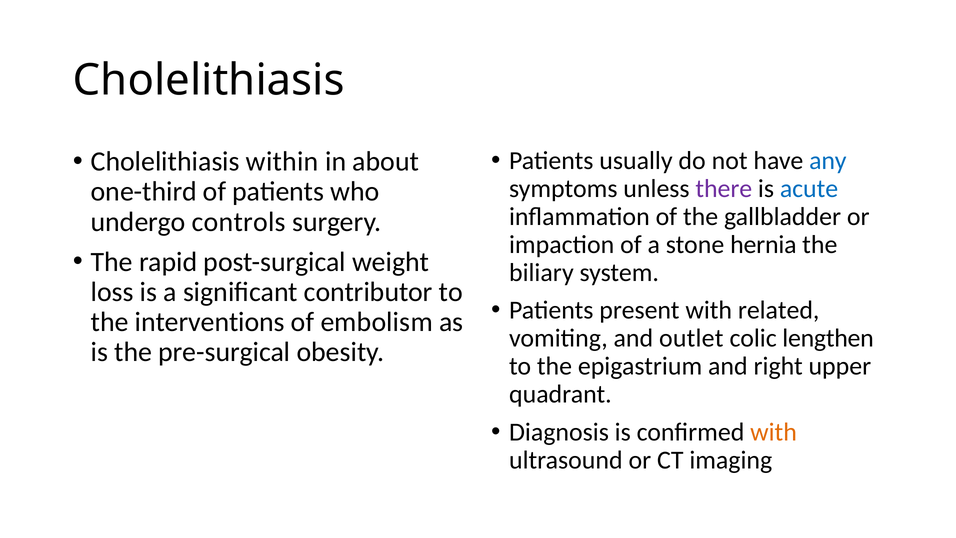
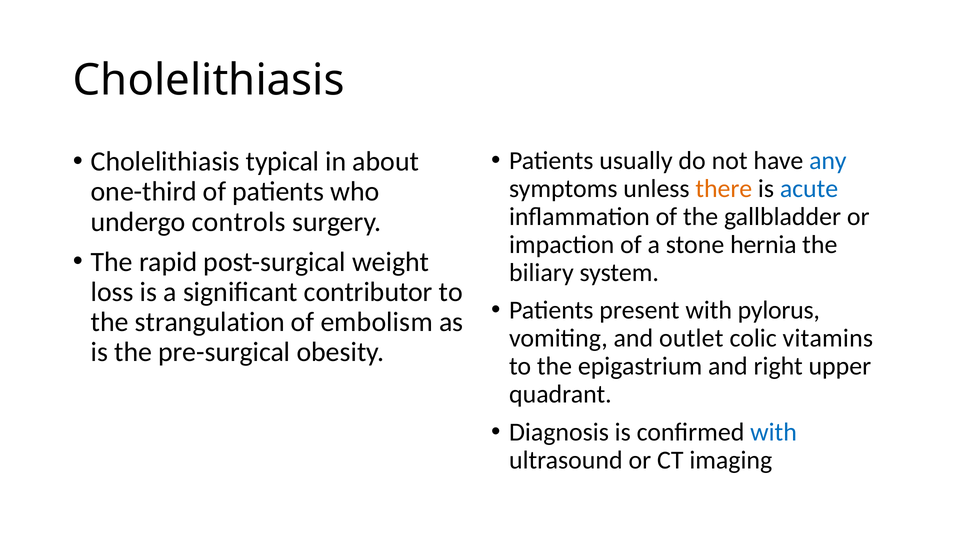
within: within -> typical
there colour: purple -> orange
related: related -> pylorus
interventions: interventions -> strangulation
lengthen: lengthen -> vitamins
with at (774, 432) colour: orange -> blue
